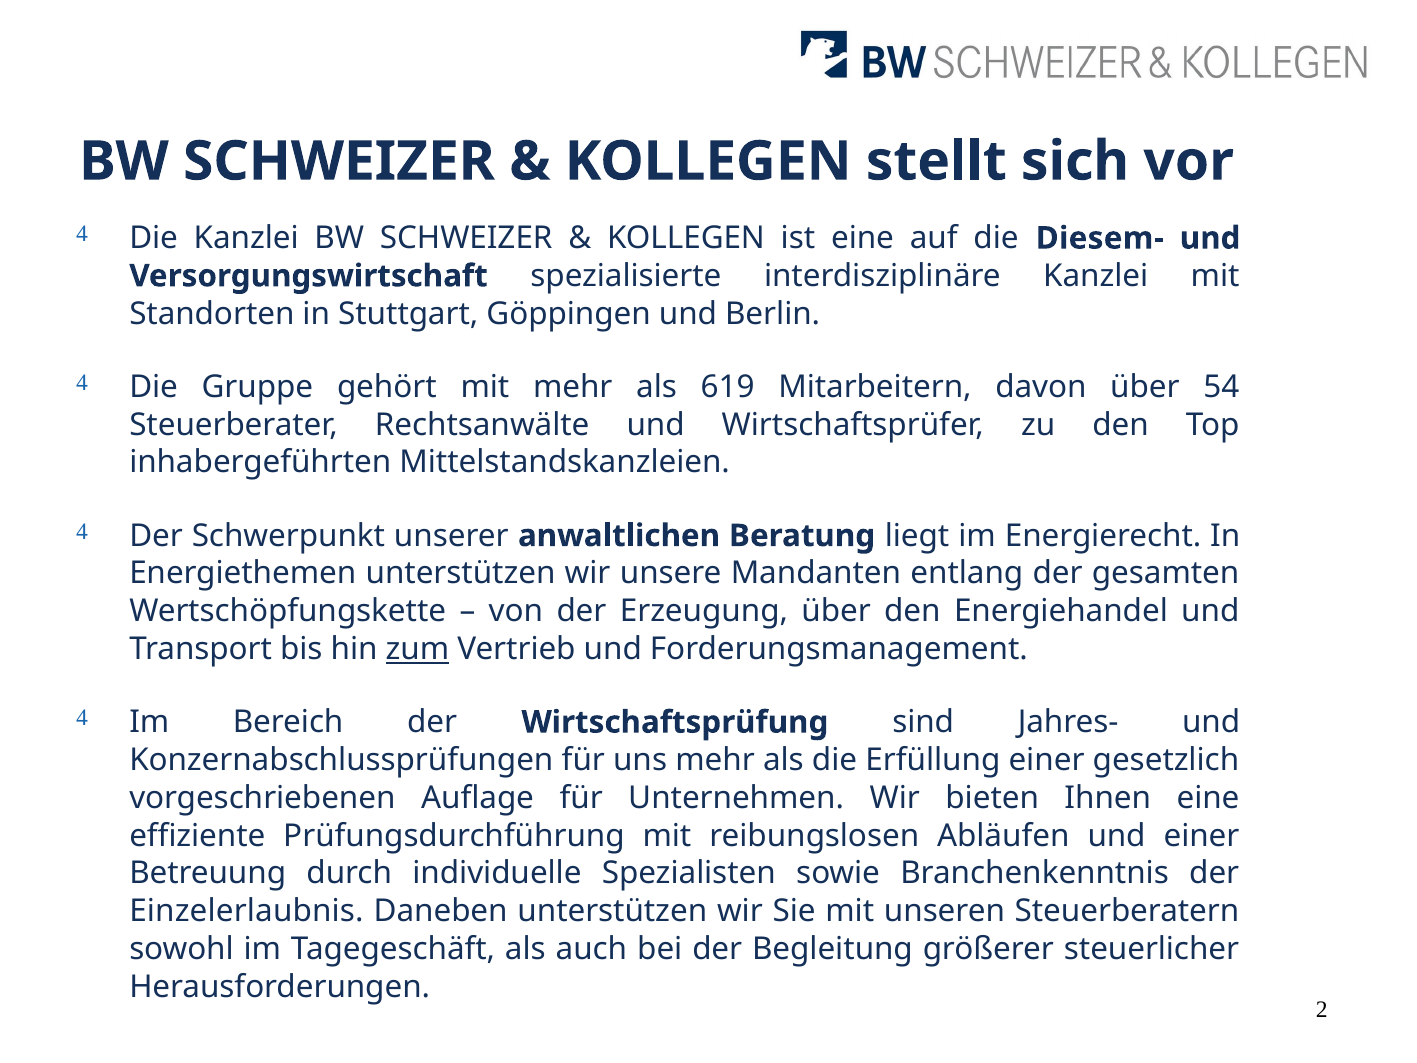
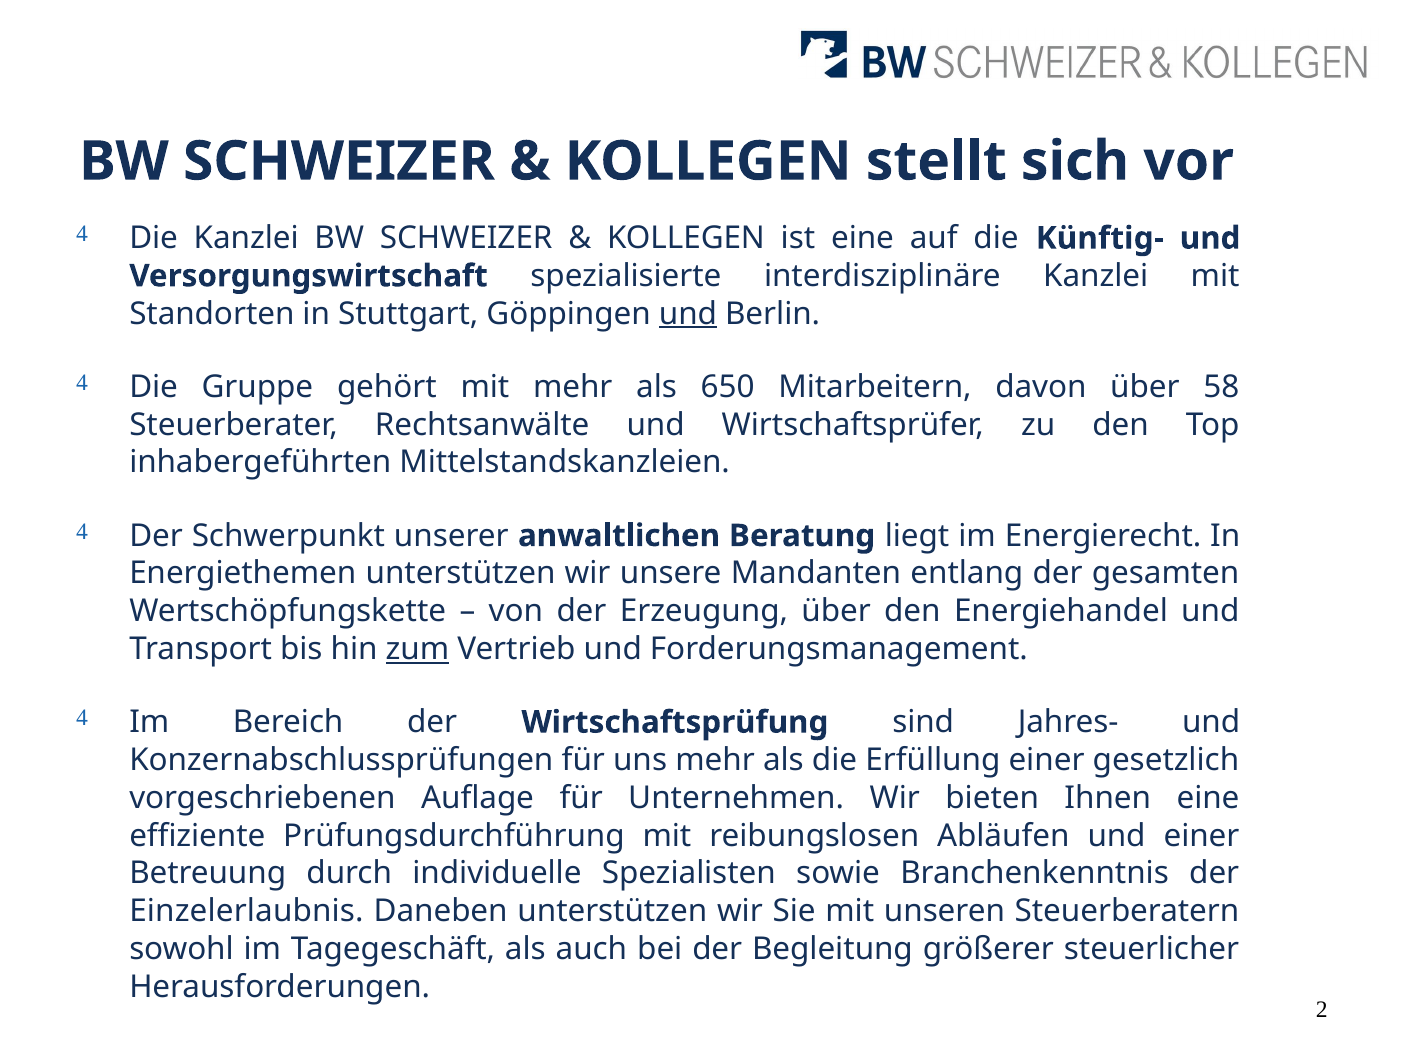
Diesem-: Diesem- -> Künftig-
und at (688, 314) underline: none -> present
619: 619 -> 650
54: 54 -> 58
